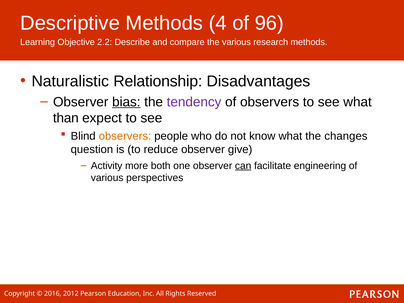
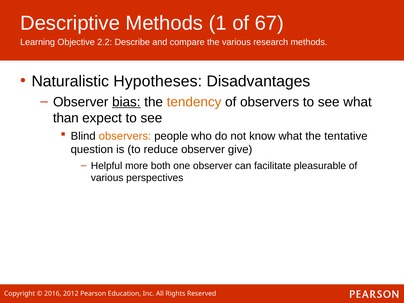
4: 4 -> 1
96: 96 -> 67
Relationship: Relationship -> Hypotheses
tendency colour: purple -> orange
changes: changes -> tentative
Activity: Activity -> Helpful
can underline: present -> none
engineering: engineering -> pleasurable
